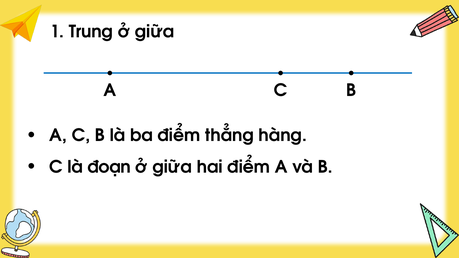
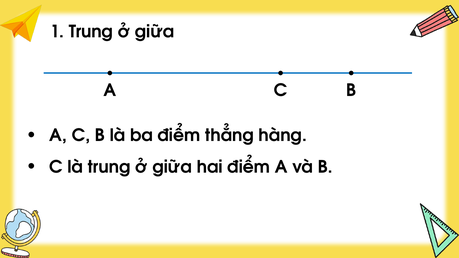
là đoạn: đoạn -> trung
